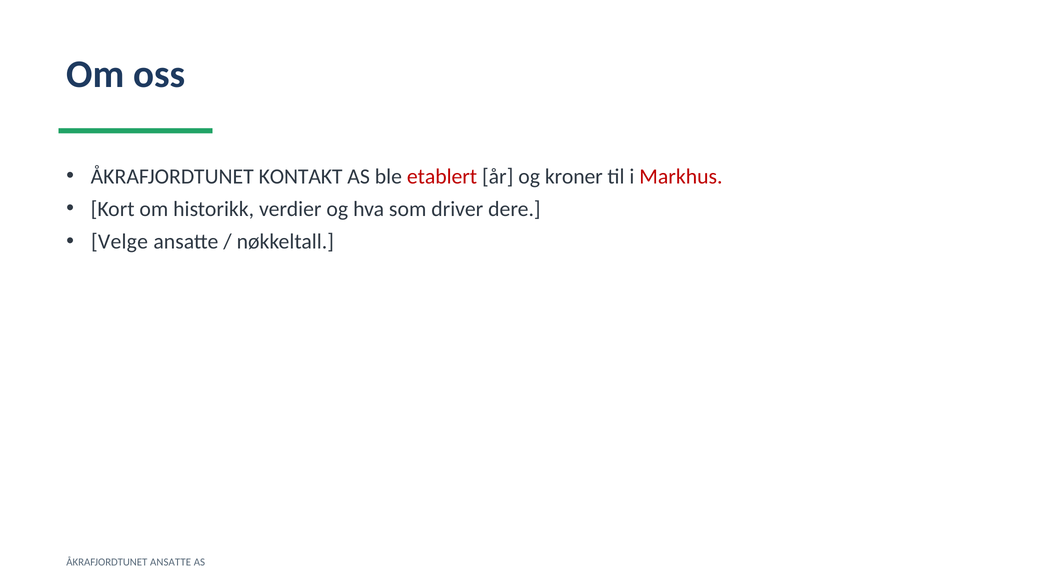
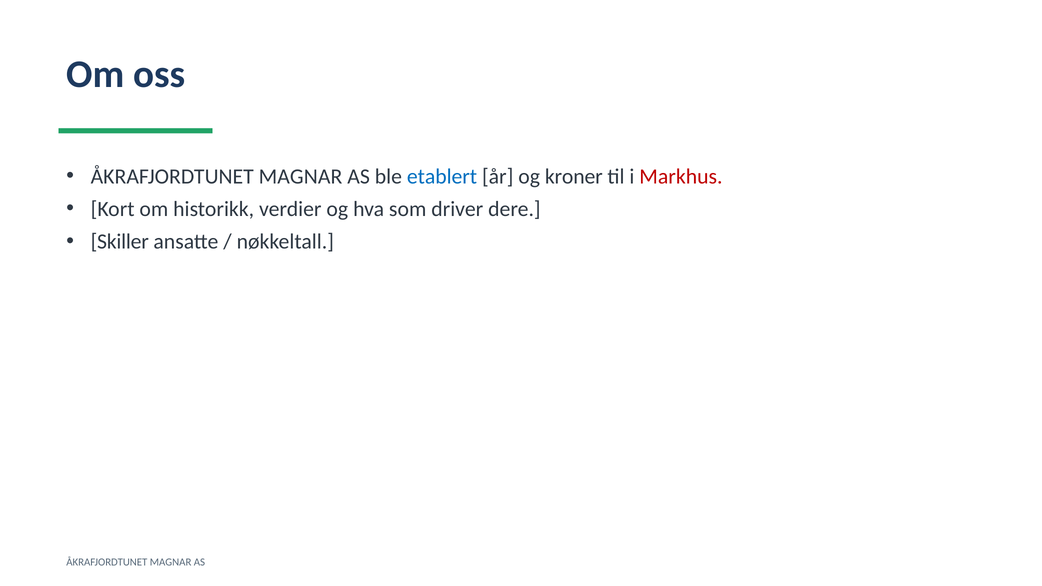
KONTAKT at (301, 176): KONTAKT -> MAGNAR
etablert colour: red -> blue
Velge: Velge -> Skiller
ANSATTE at (171, 562): ANSATTE -> MAGNAR
